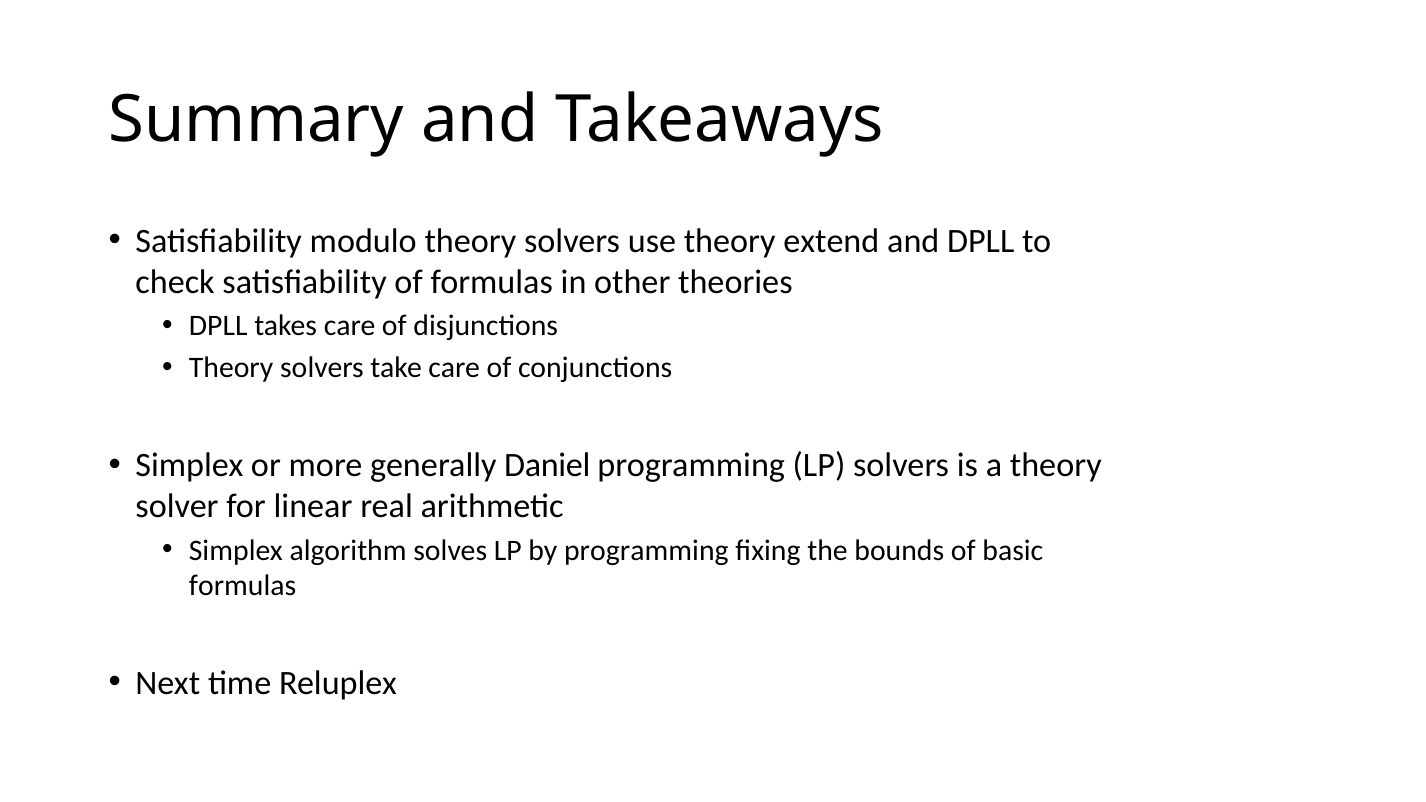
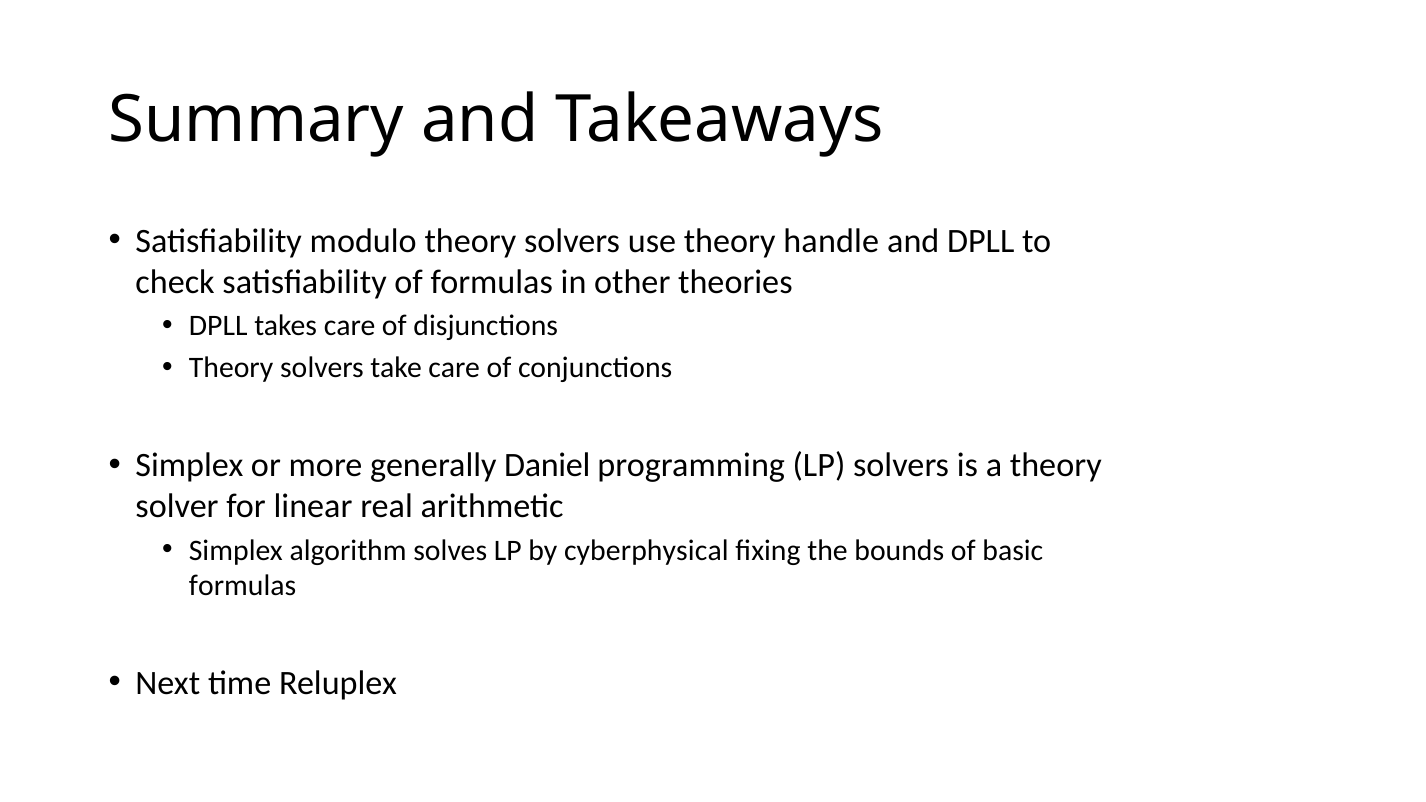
extend: extend -> handle
by programming: programming -> cyberphysical
